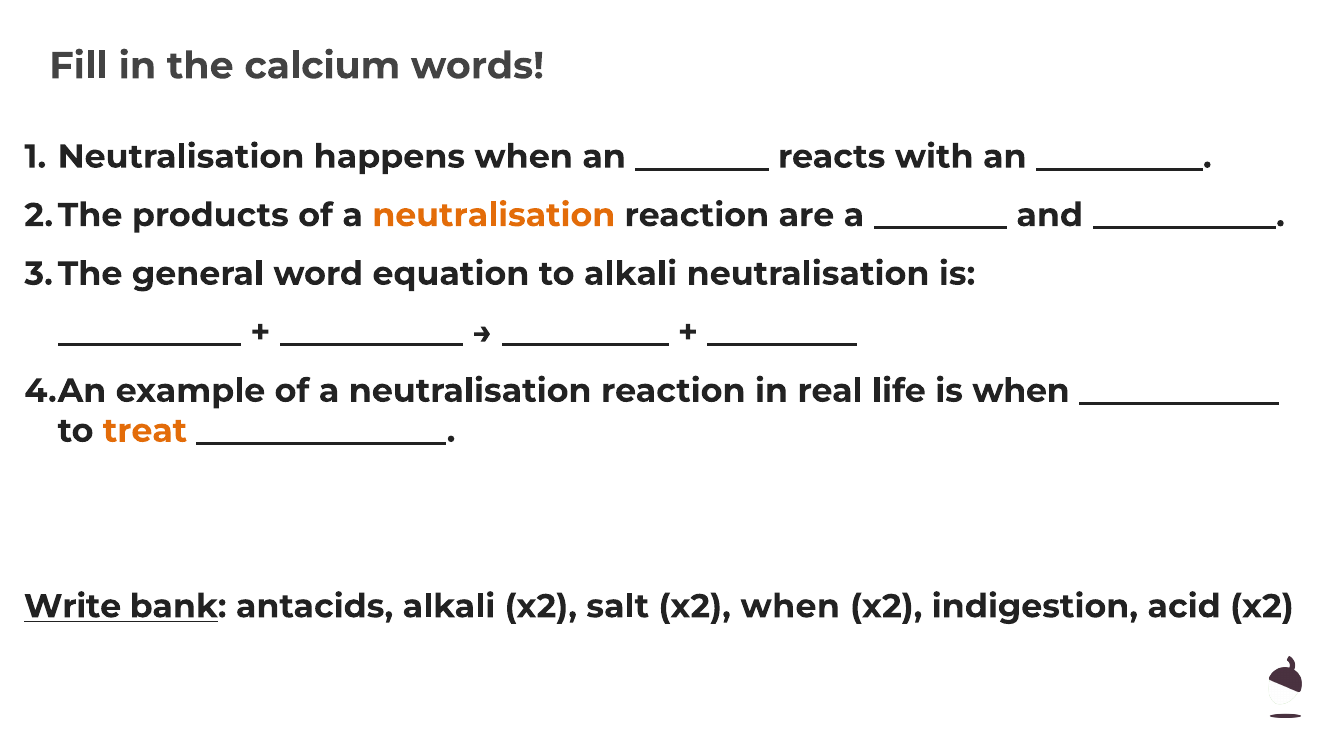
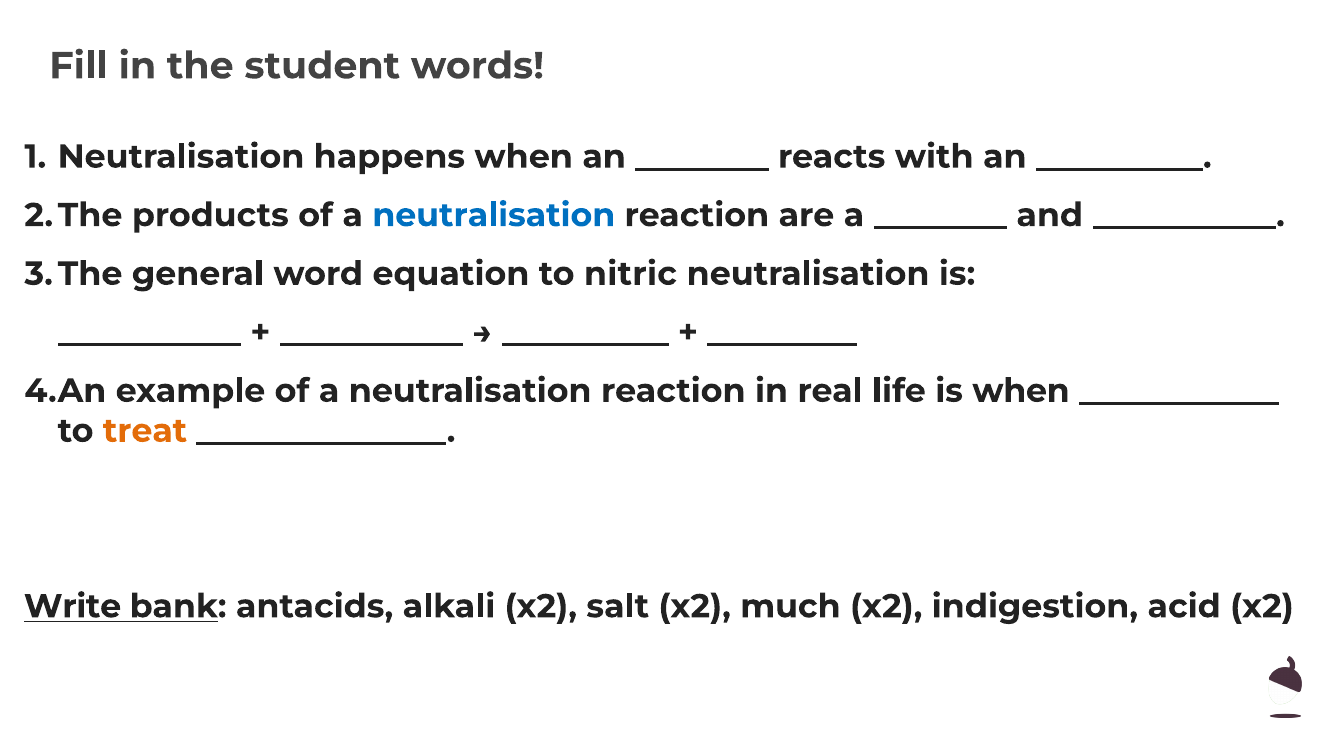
calcium: calcium -> student
neutralisation at (494, 215) colour: orange -> blue
to alkali: alkali -> nitric
x2 when: when -> much
